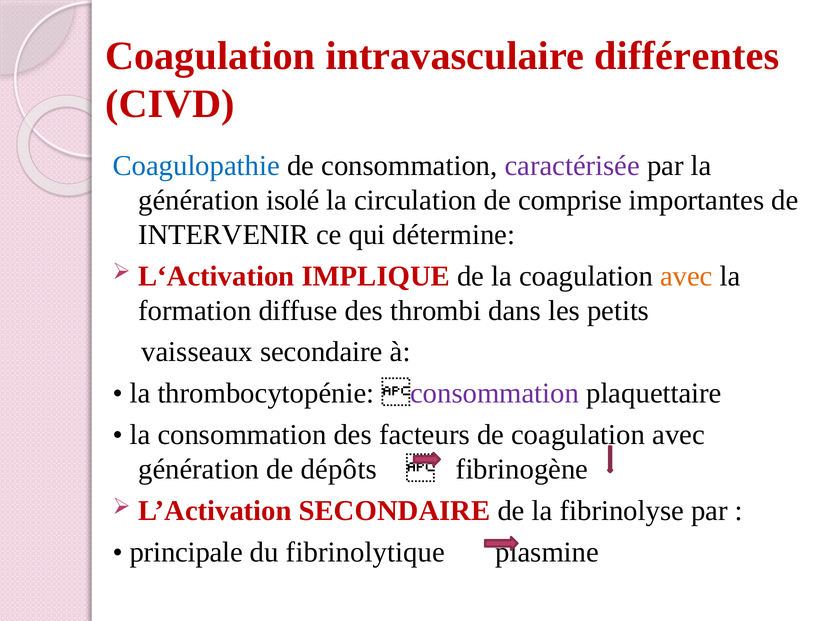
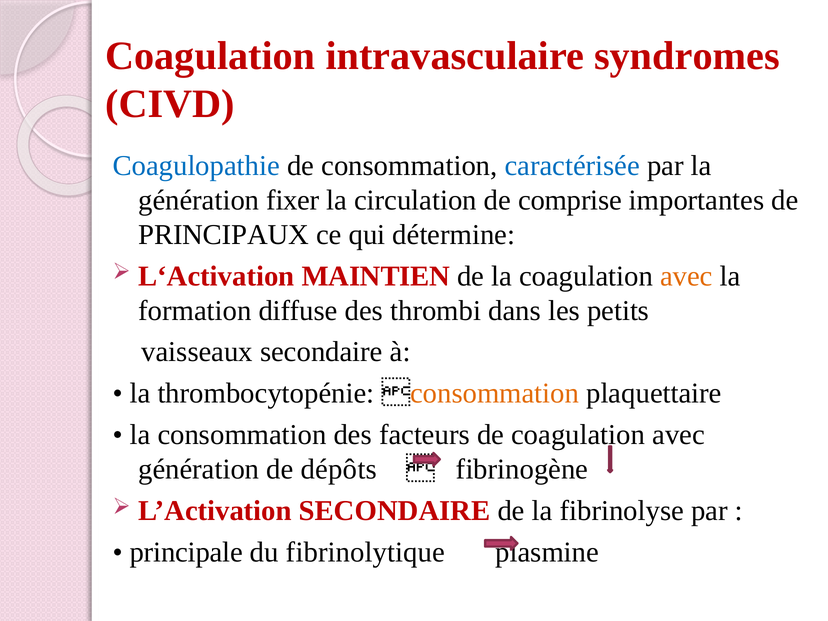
différentes: différentes -> syndromes
caractérisée colour: purple -> blue
isolé: isolé -> fixer
INTERVENIR: INTERVENIR -> PRINCIPAUX
IMPLIQUE: IMPLIQUE -> MAINTIEN
consommation at (495, 393) colour: purple -> orange
